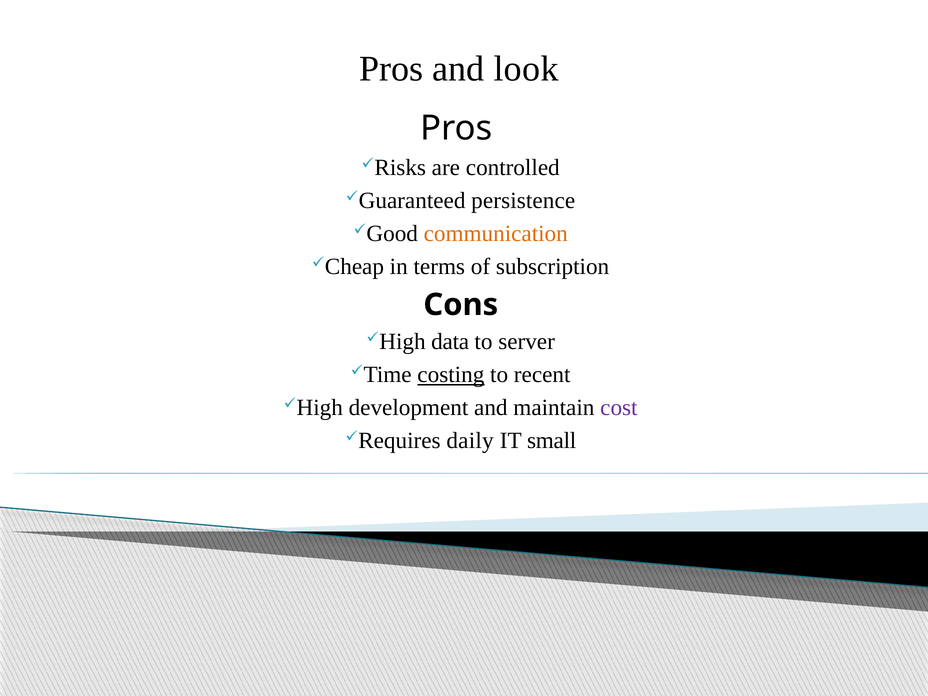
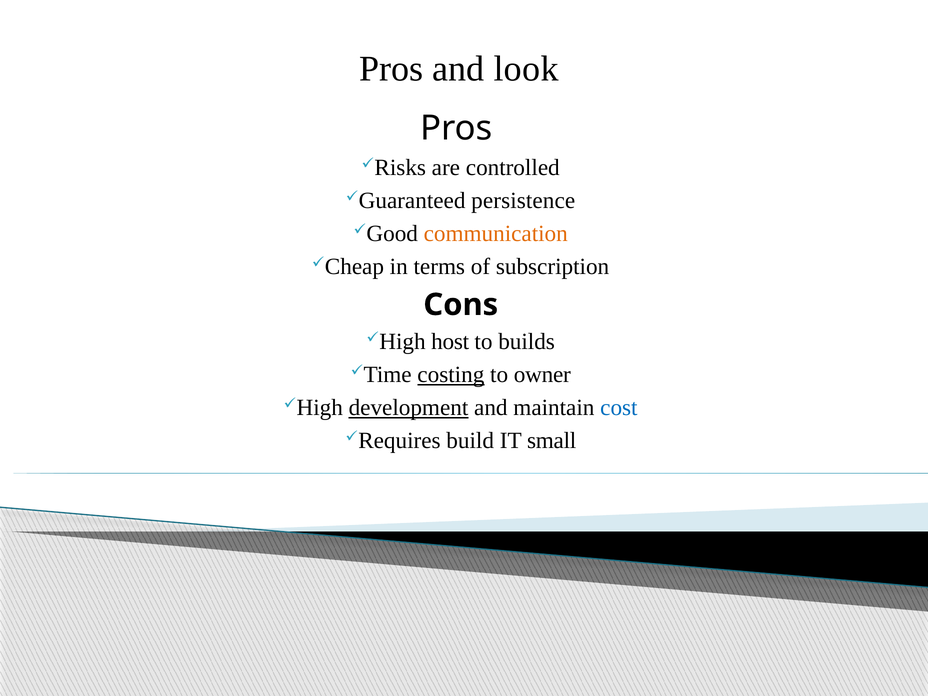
data: data -> host
server: server -> builds
recent: recent -> owner
development underline: none -> present
cost colour: purple -> blue
daily: daily -> build
